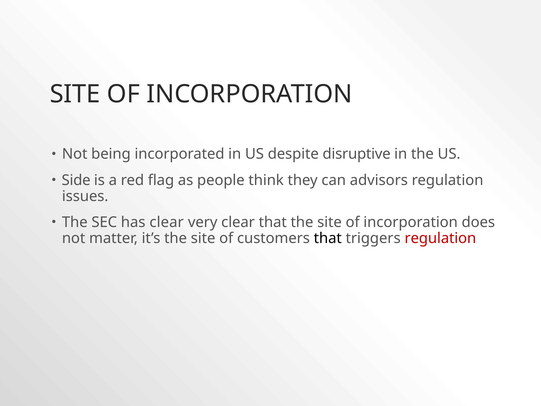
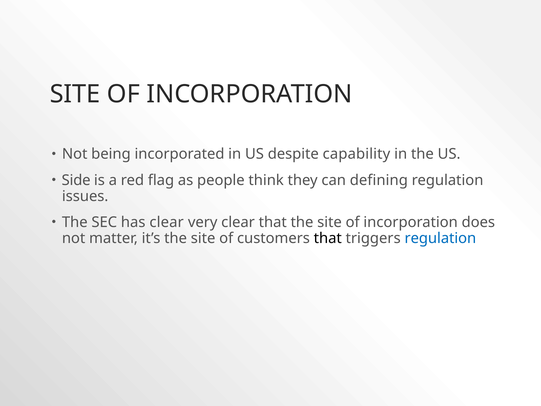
disruptive: disruptive -> capability
advisors: advisors -> defining
regulation at (440, 238) colour: red -> blue
